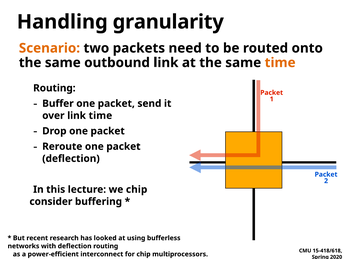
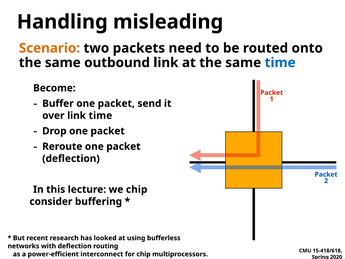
granularity: granularity -> misleading
time at (280, 63) colour: orange -> blue
Routing at (54, 88): Routing -> Become
